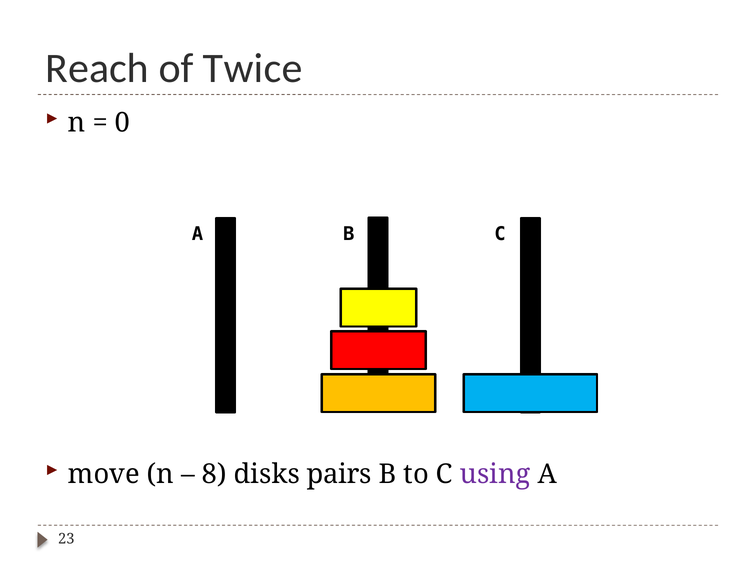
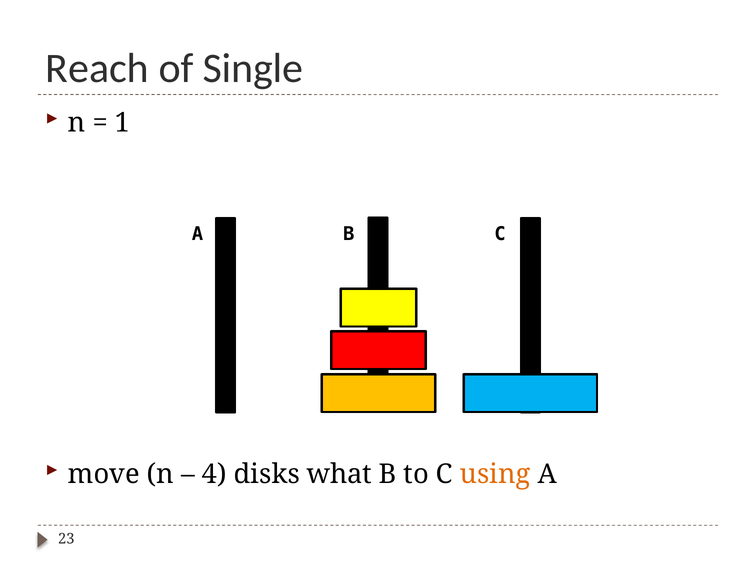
Twice: Twice -> Single
0: 0 -> 1
8: 8 -> 4
pairs: pairs -> what
using colour: purple -> orange
